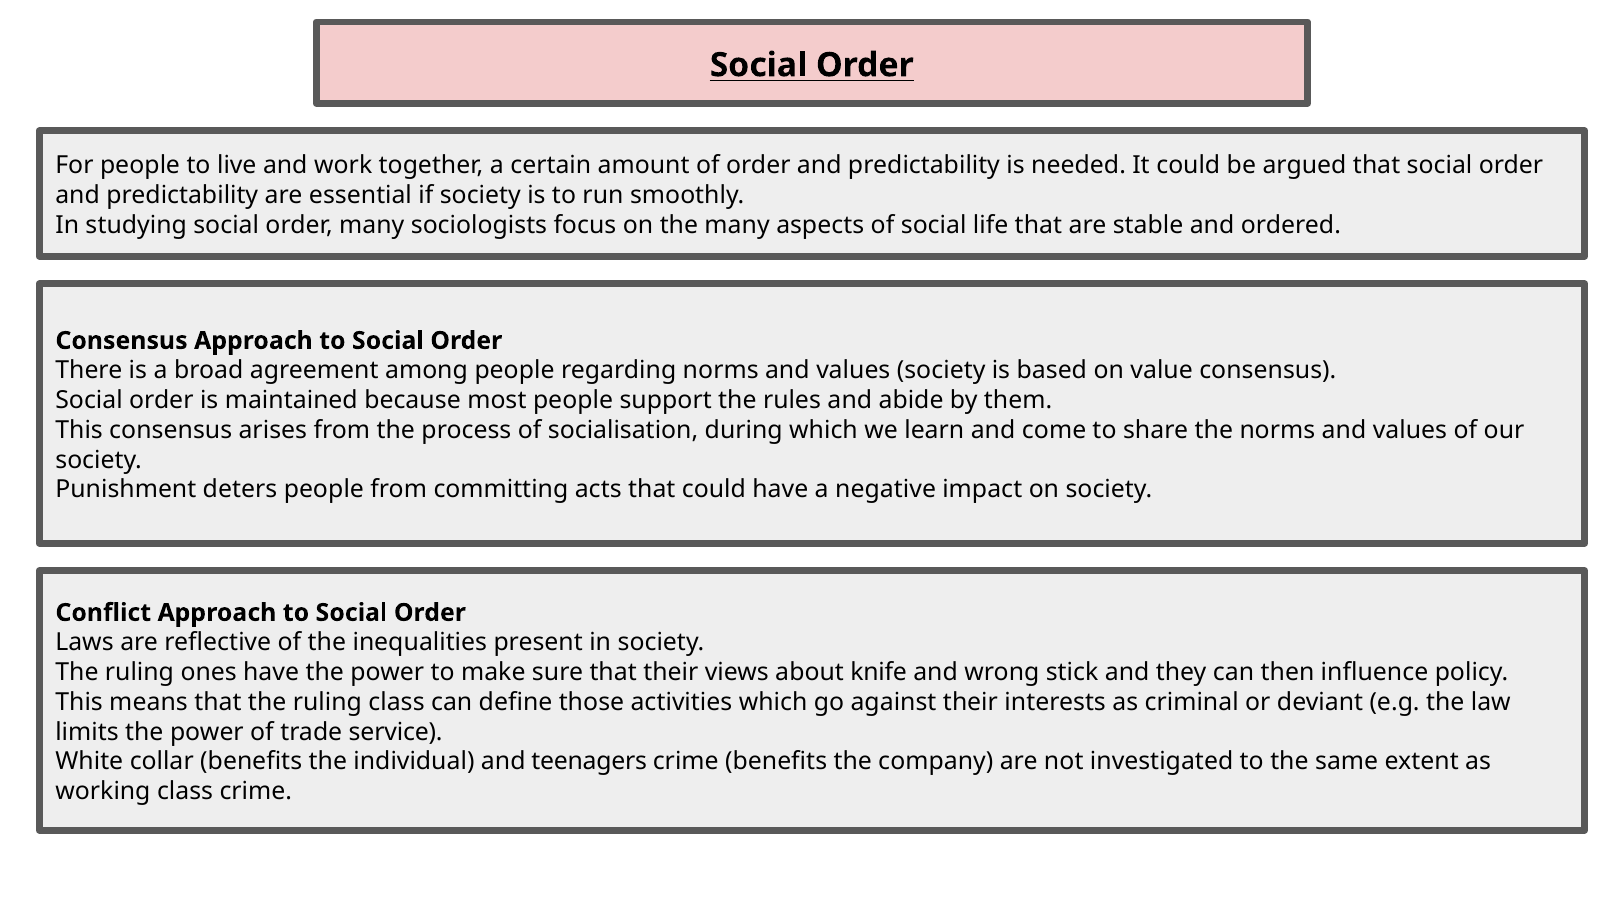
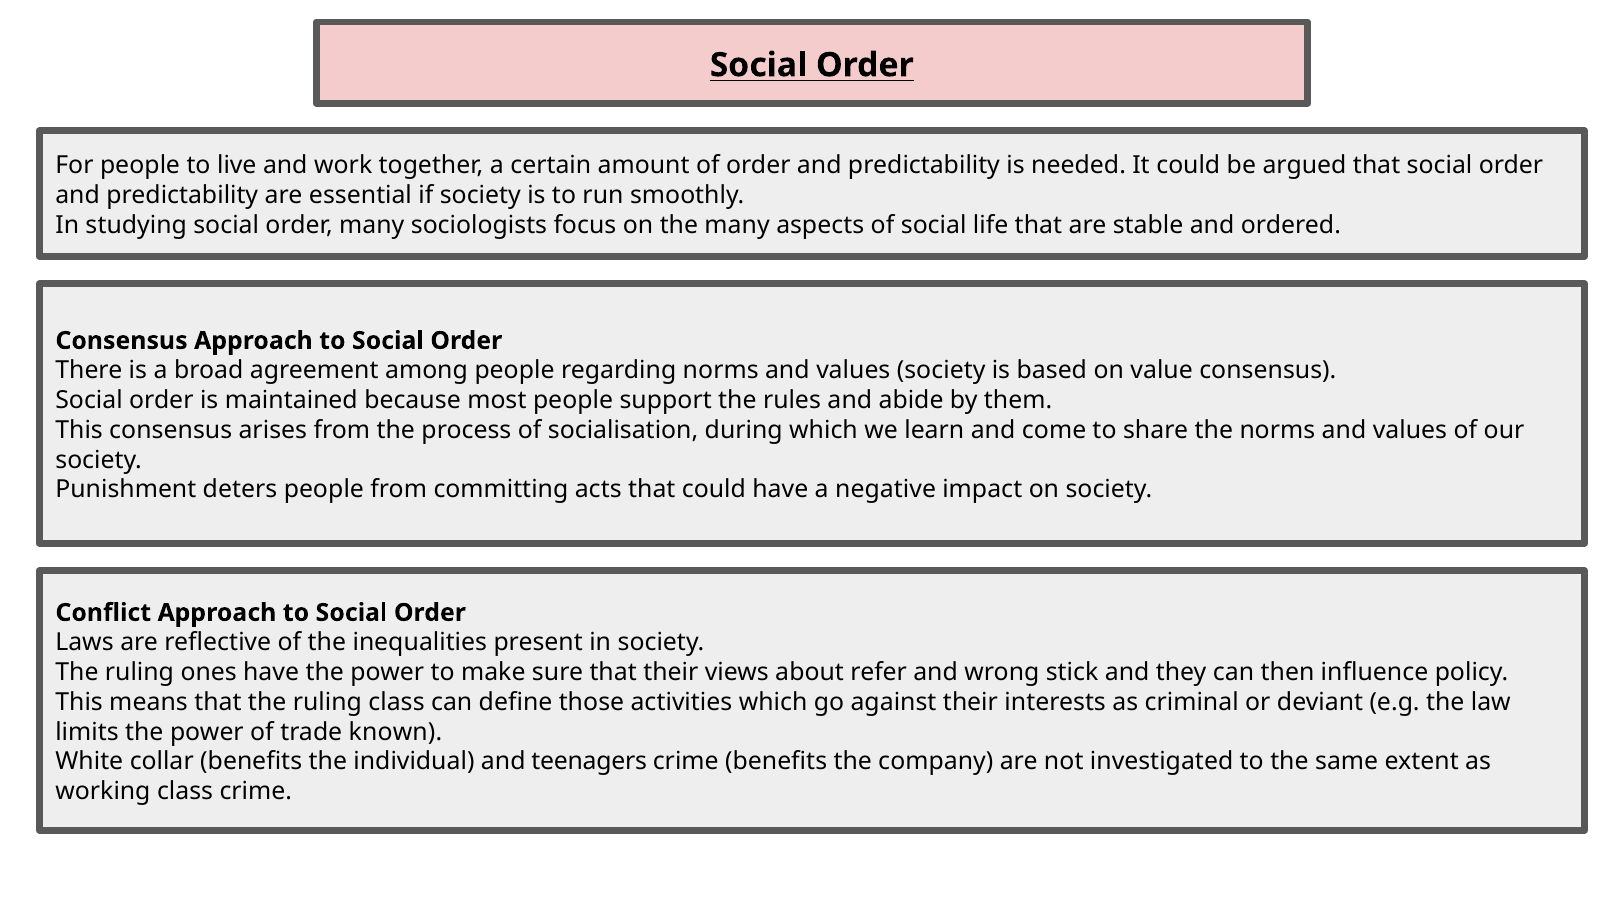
knife: knife -> refer
service: service -> known
